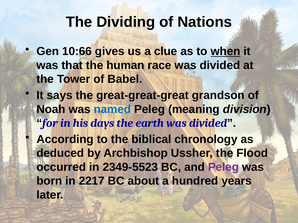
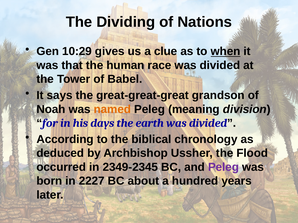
10:66: 10:66 -> 10:29
named colour: blue -> orange
2349-5523: 2349-5523 -> 2349-2345
2217: 2217 -> 2227
